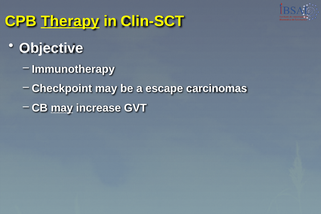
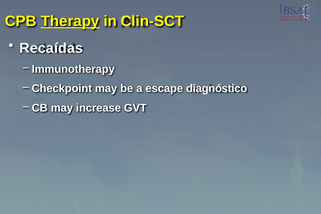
Objective: Objective -> Recaídas
carcinomas: carcinomas -> diagnóstico
may at (62, 108) underline: present -> none
